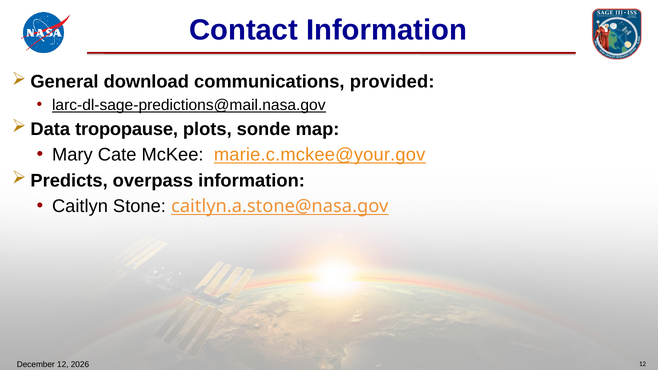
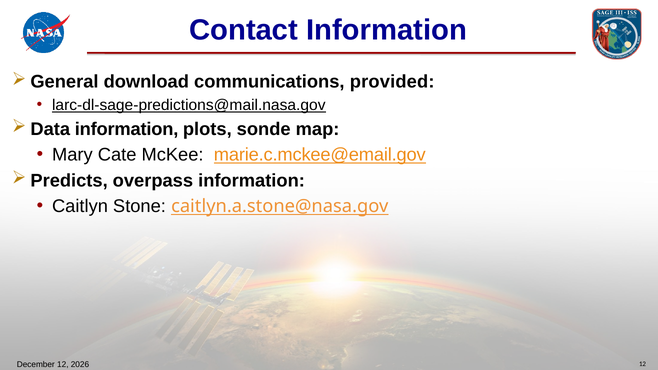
tropopause at (127, 129): tropopause -> information
marie.c.mckee@your.gov: marie.c.mckee@your.gov -> marie.c.mckee@email.gov
